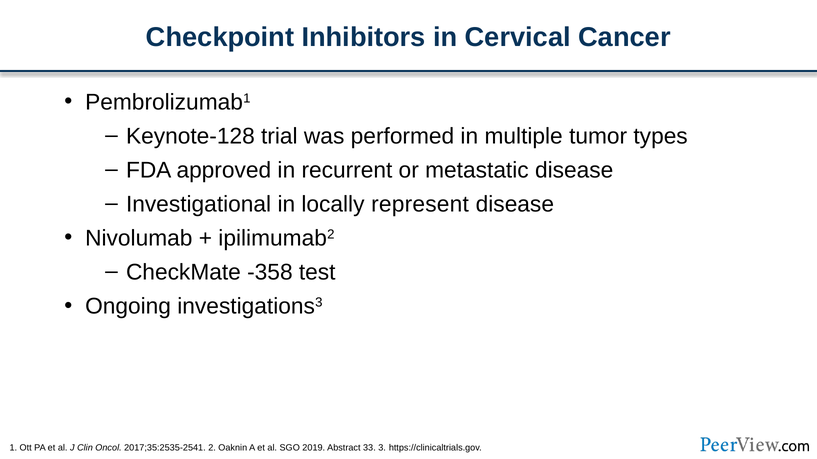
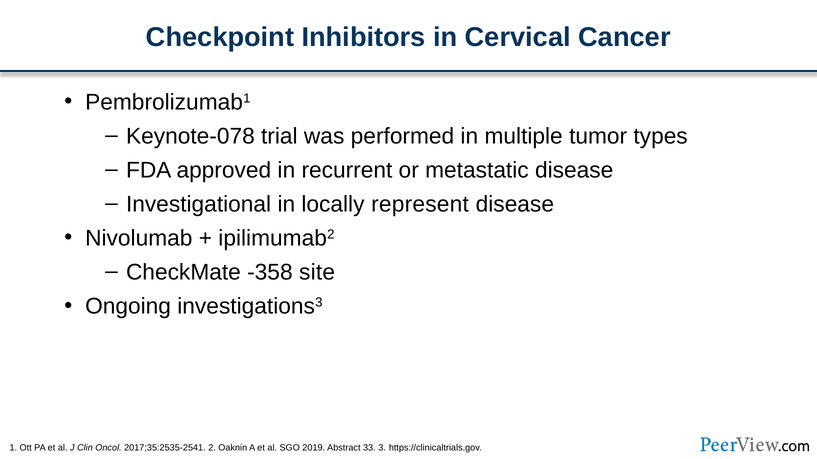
Keynote-128: Keynote-128 -> Keynote-078
test: test -> site
